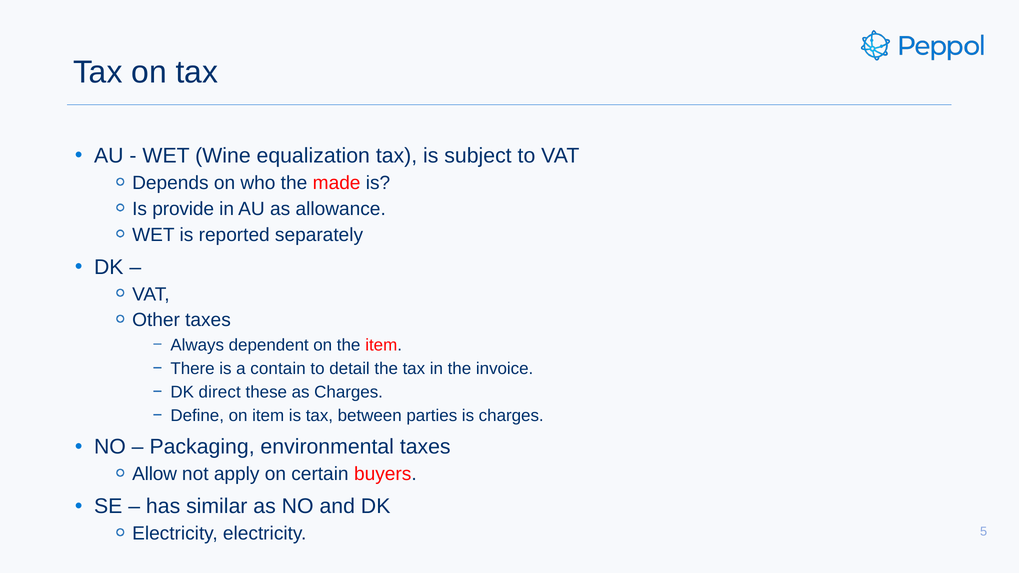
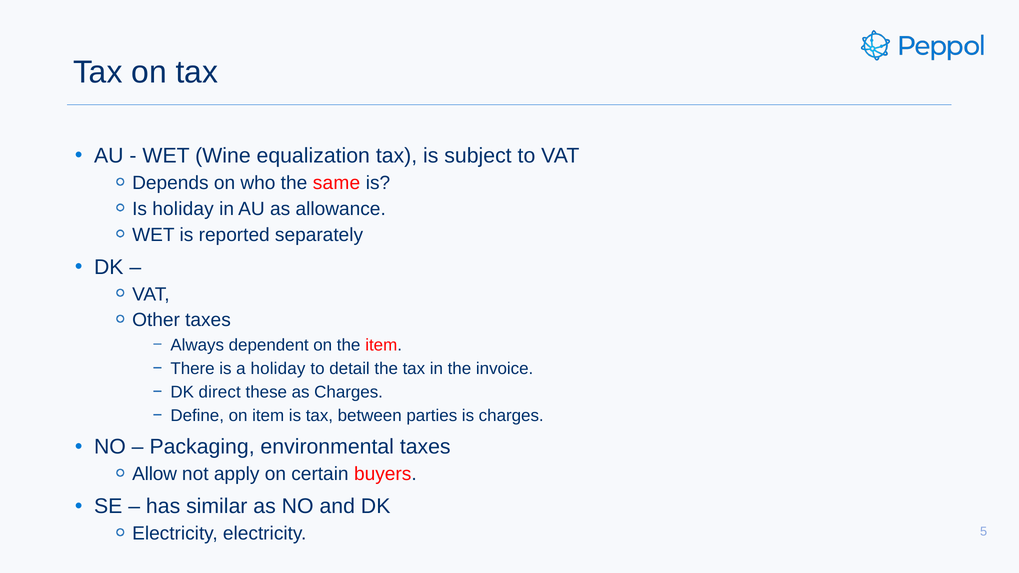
made: made -> same
Is provide: provide -> holiday
a contain: contain -> holiday
